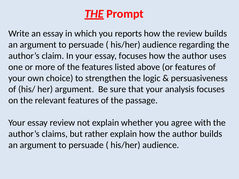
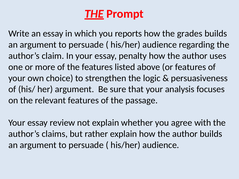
the review: review -> grades
essay focuses: focuses -> penalty
